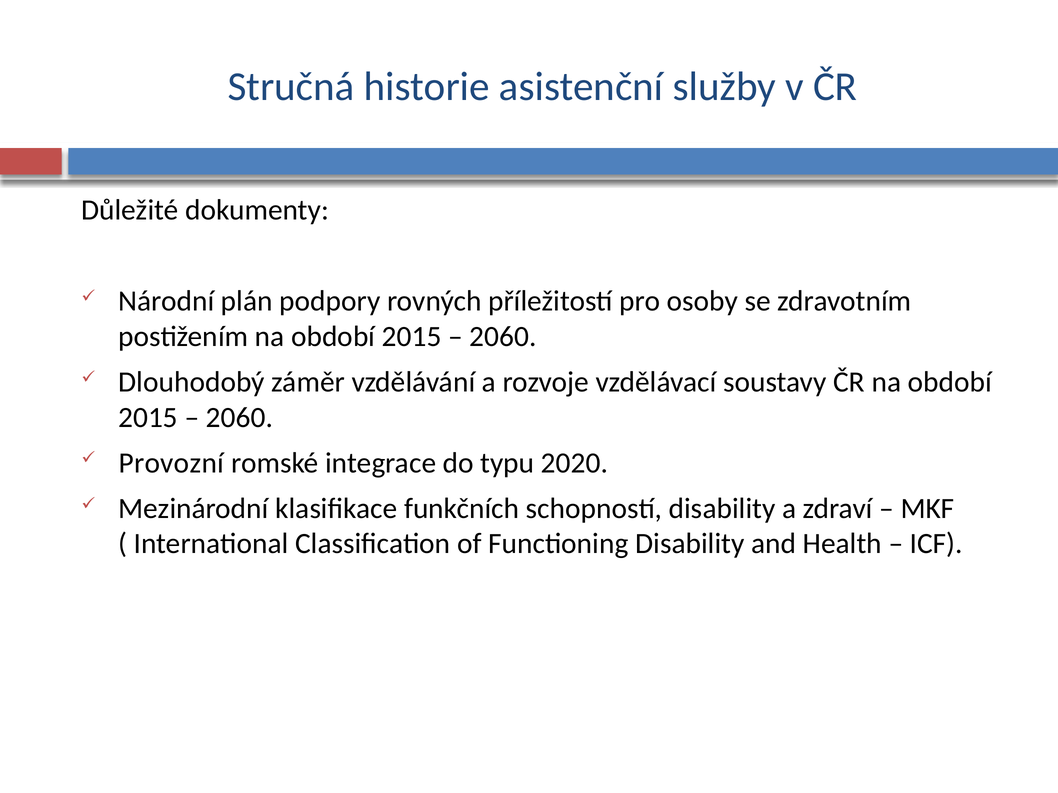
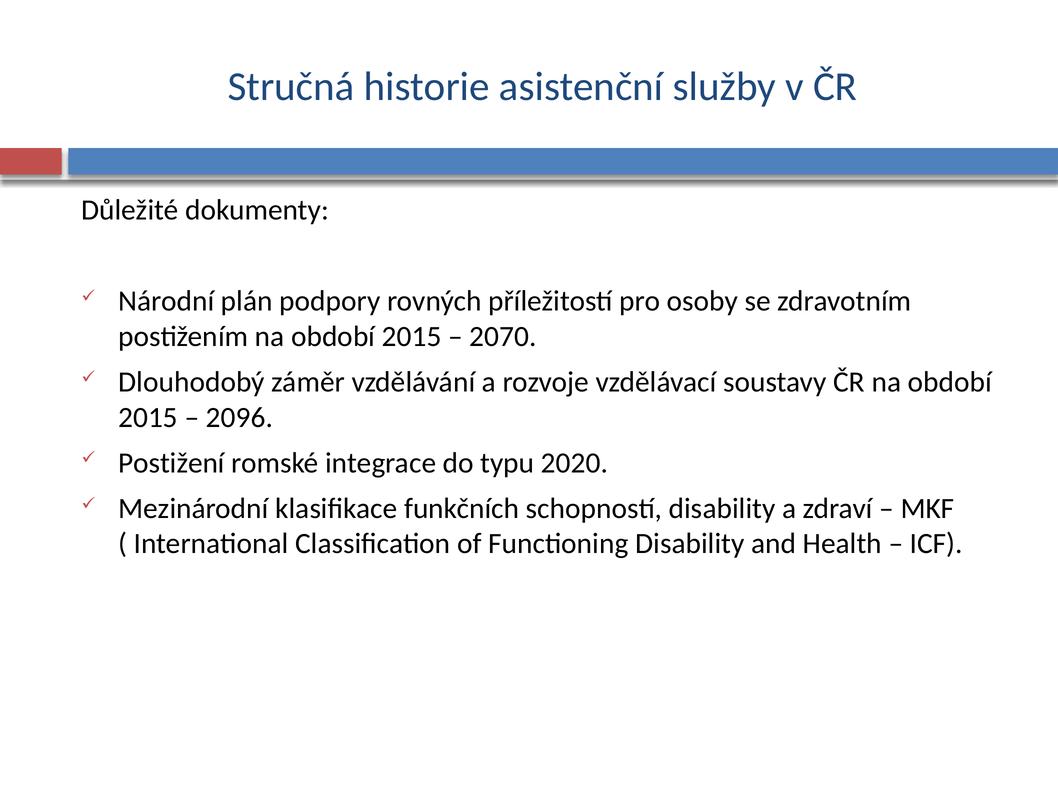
2060 at (503, 337): 2060 -> 2070
2060 at (239, 418): 2060 -> 2096
Provozní: Provozní -> Postižení
